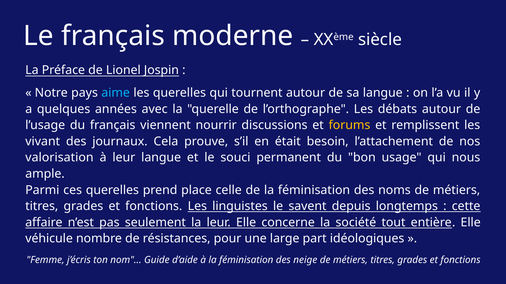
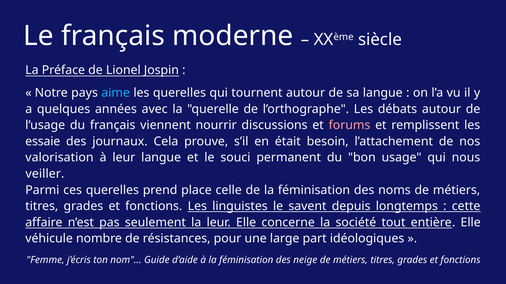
forums colour: yellow -> pink
vivant: vivant -> essaie
ample: ample -> veiller
